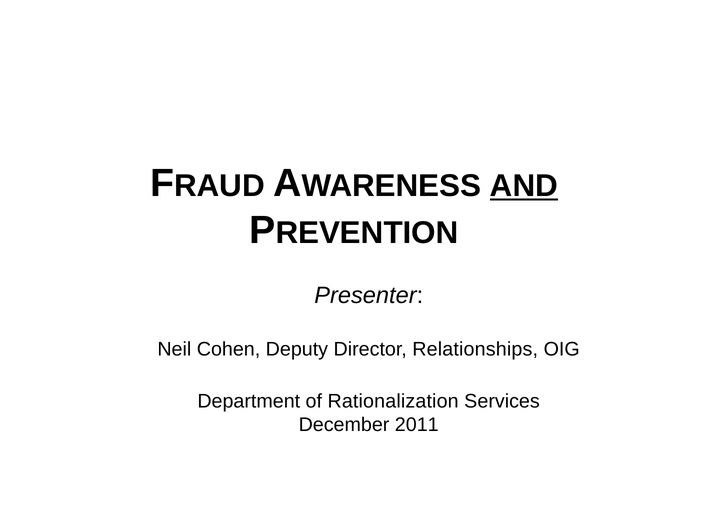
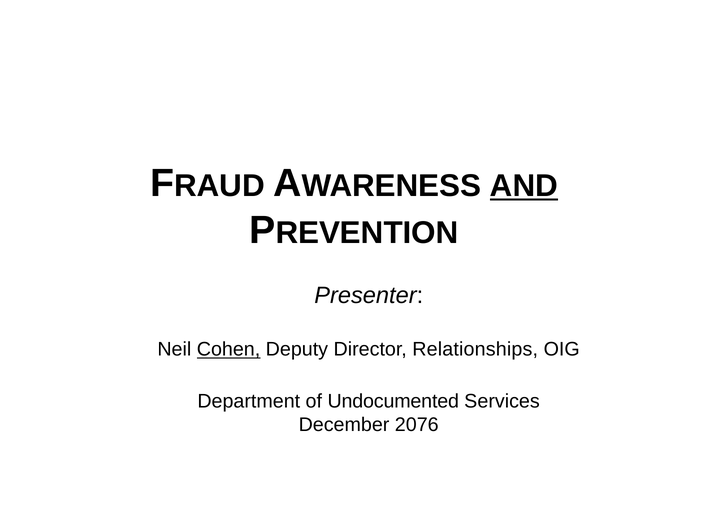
Cohen underline: none -> present
Rationalization: Rationalization -> Undocumented
2011: 2011 -> 2076
